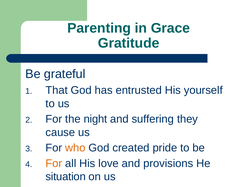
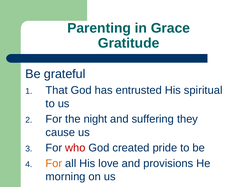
yourself: yourself -> spiritual
who colour: orange -> red
situation: situation -> morning
